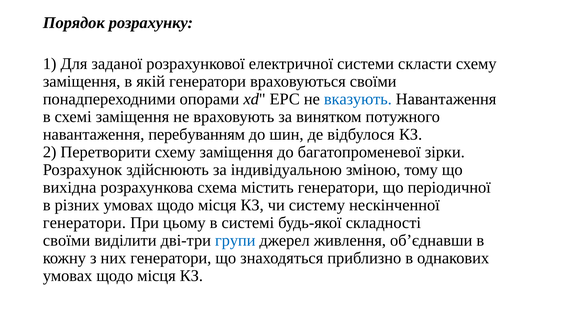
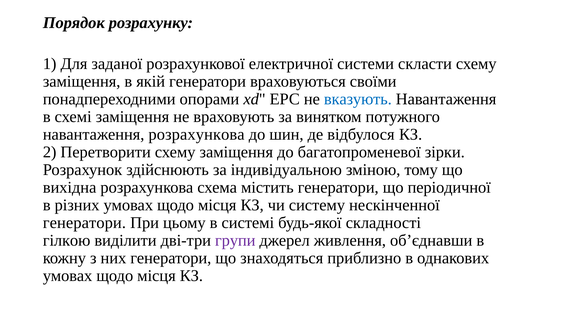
навантаження перебуванням: перебуванням -> розрахункова
своїми at (67, 241): своїми -> гілкою
групи colour: blue -> purple
